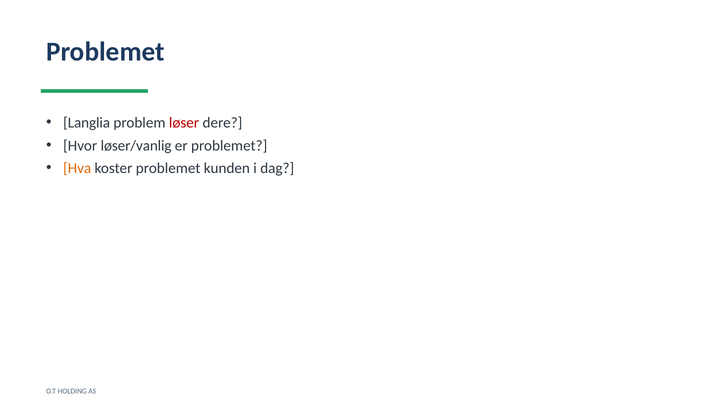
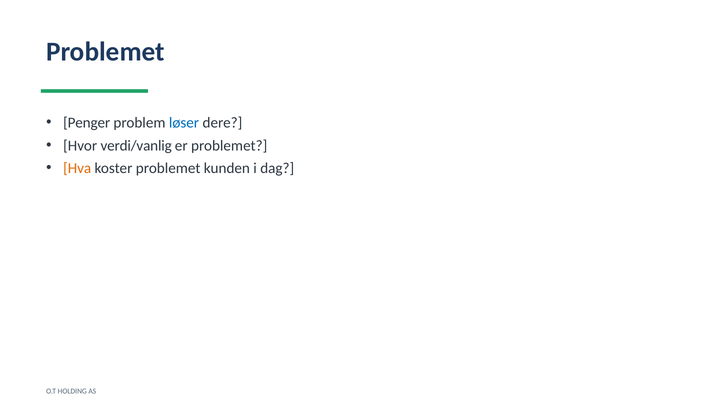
Langlia: Langlia -> Penger
løser colour: red -> blue
løser/vanlig: løser/vanlig -> verdi/vanlig
